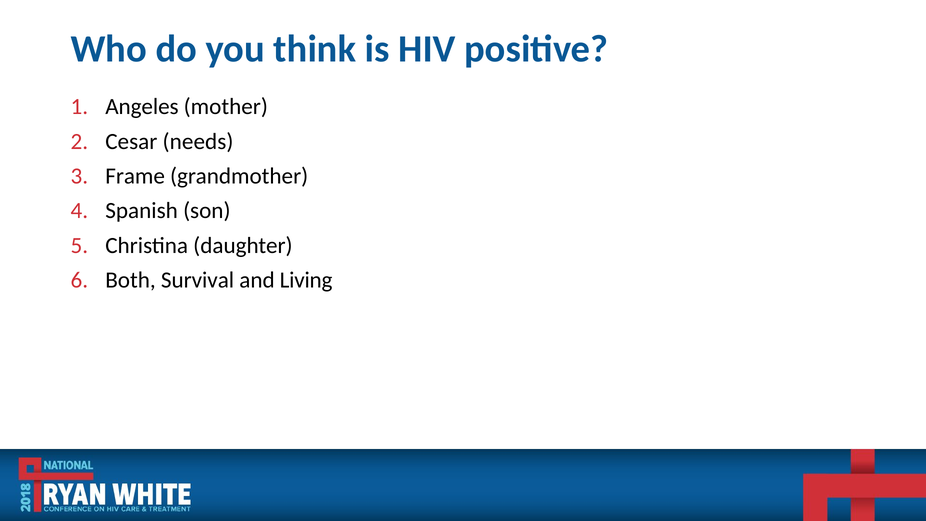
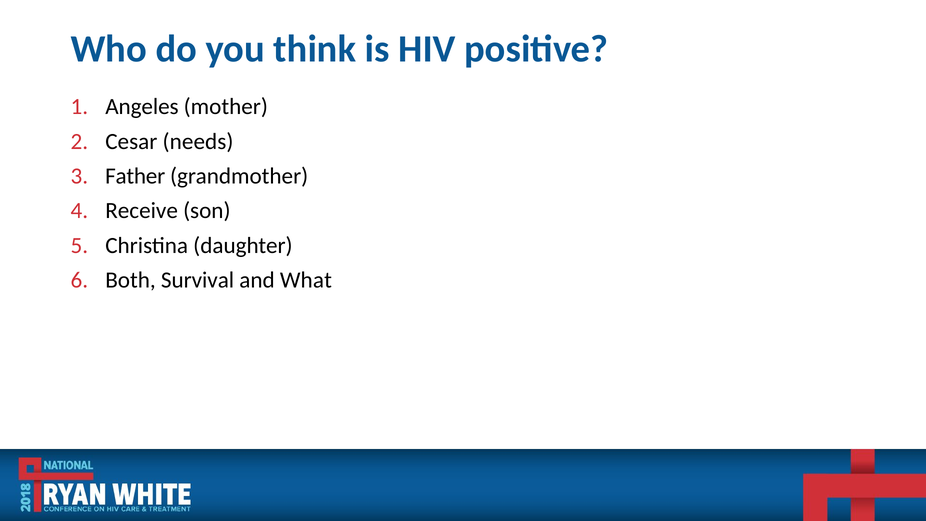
Frame: Frame -> Father
Spanish: Spanish -> Receive
Living: Living -> What
